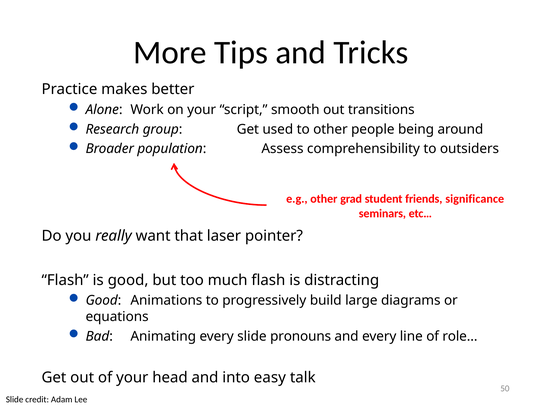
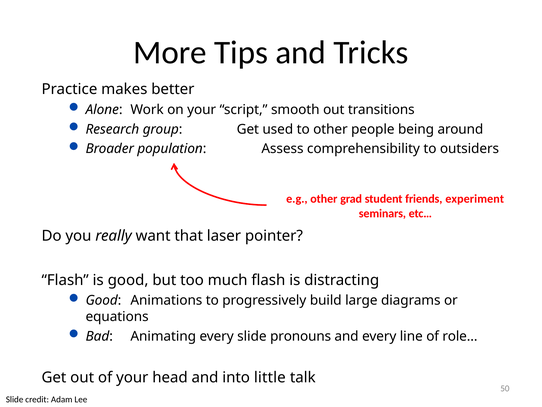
significance: significance -> experiment
easy: easy -> little
